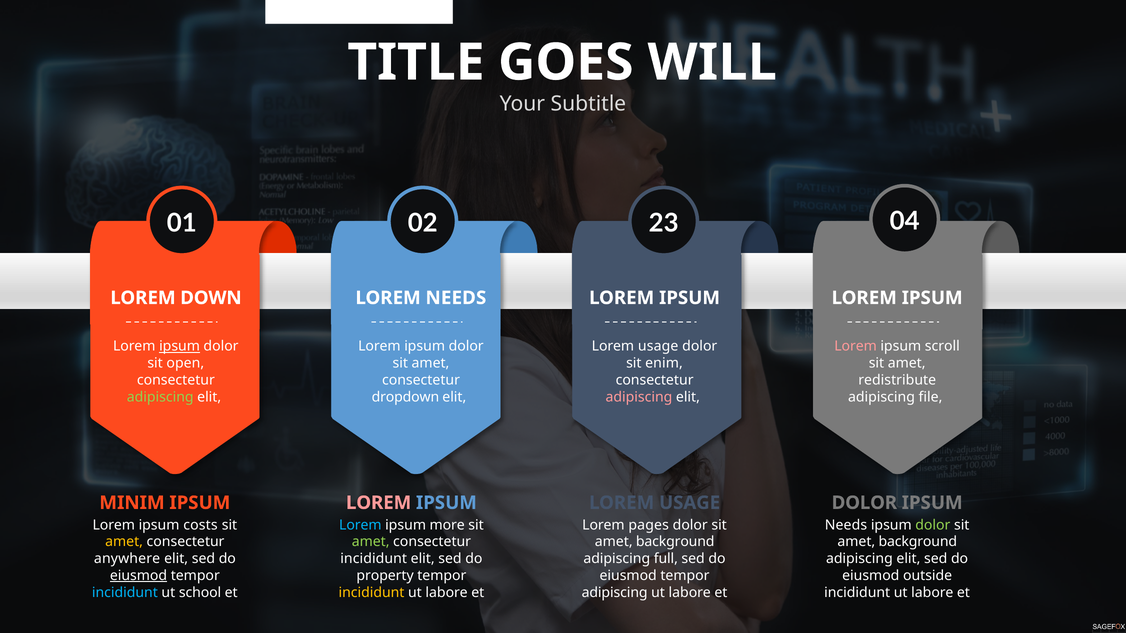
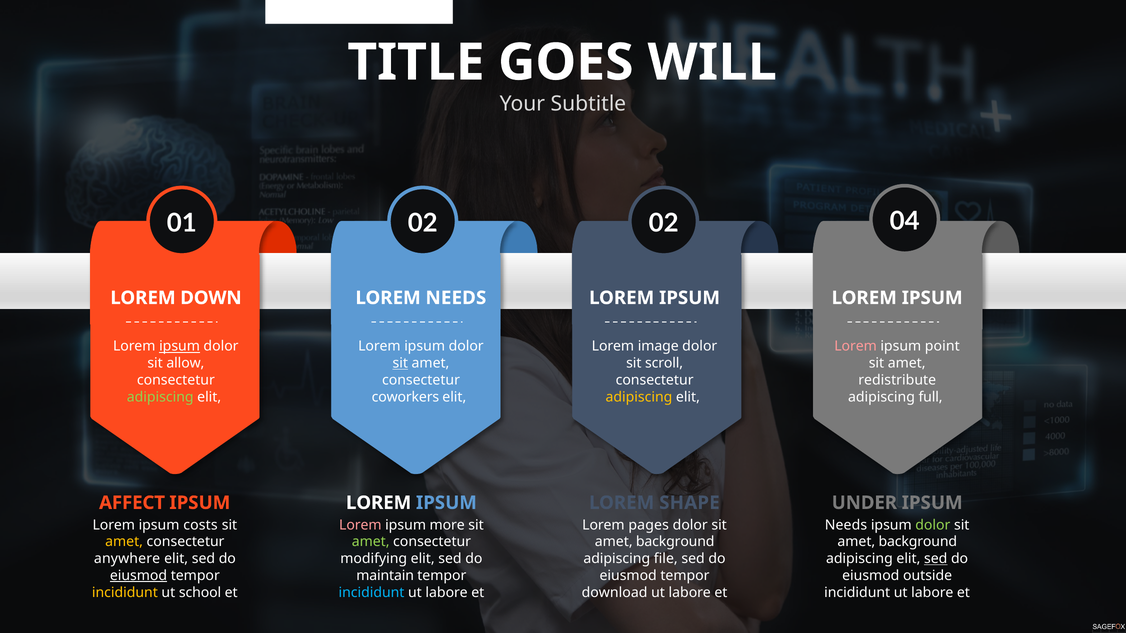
02 23: 23 -> 02
usage at (658, 347): usage -> image
scroll: scroll -> point
open: open -> allow
sit at (400, 363) underline: none -> present
enim: enim -> scroll
dropdown: dropdown -> coworkers
adipiscing at (639, 397) colour: pink -> yellow
file: file -> full
MINIM: MINIM -> AFFECT
LOREM at (379, 503) colour: pink -> white
USAGE at (690, 503): USAGE -> SHAPE
DOLOR at (864, 503): DOLOR -> UNDER
Lorem at (360, 525) colour: light blue -> pink
incididunt at (374, 559): incididunt -> modifying
full: full -> file
sed at (936, 559) underline: none -> present
property: property -> maintain
incididunt at (125, 593) colour: light blue -> yellow
incididunt at (371, 593) colour: yellow -> light blue
adipiscing at (615, 593): adipiscing -> download
